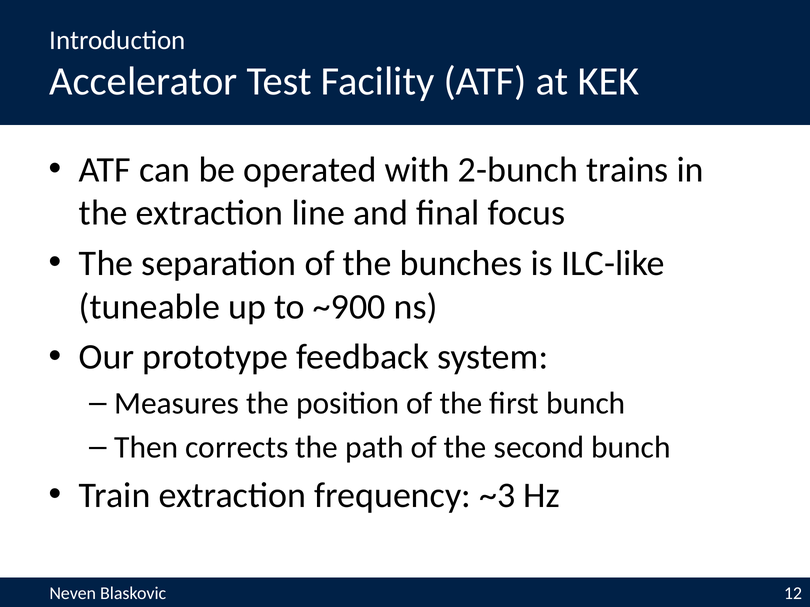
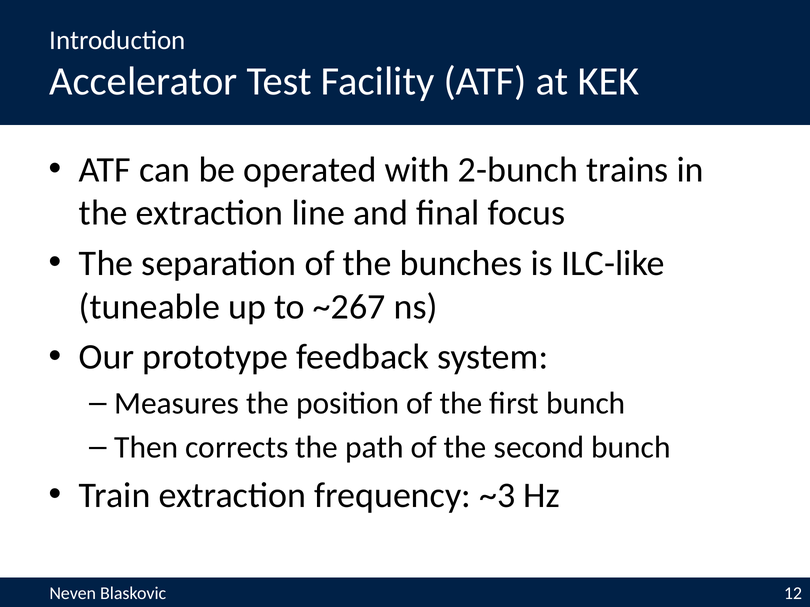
~900: ~900 -> ~267
